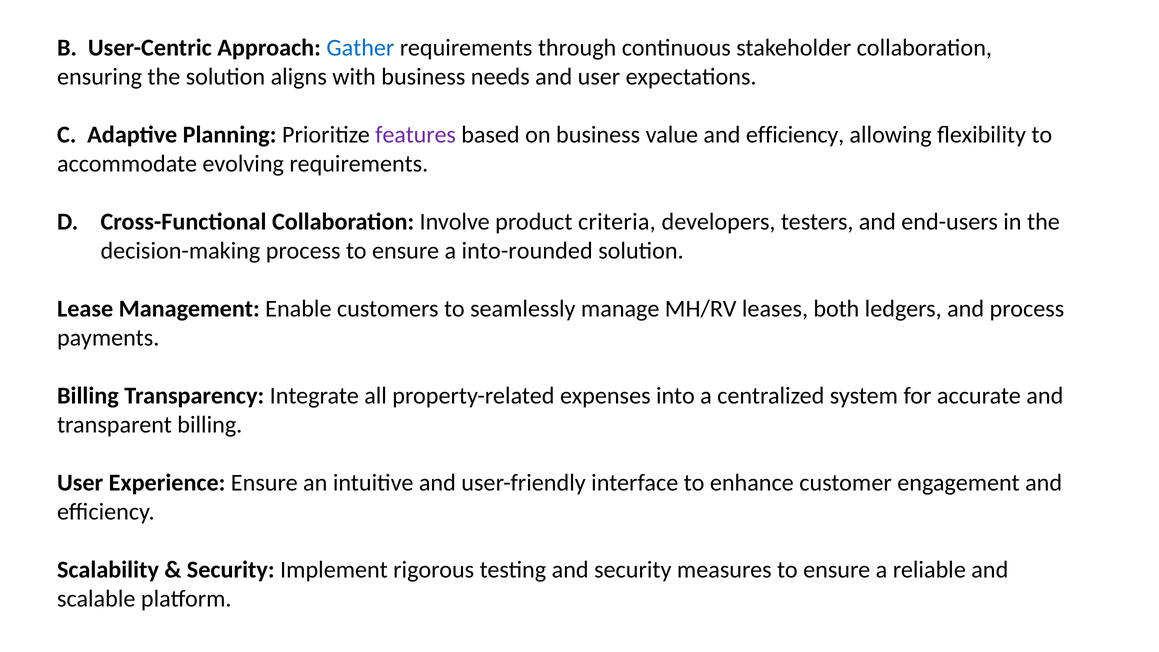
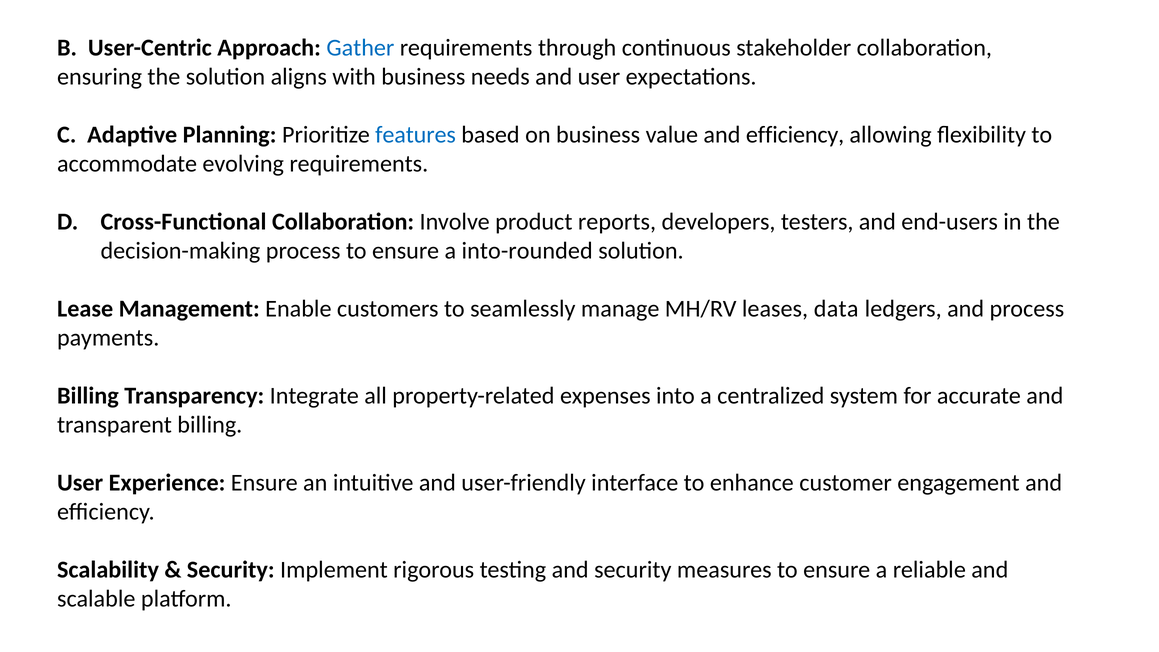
features colour: purple -> blue
criteria: criteria -> reports
both: both -> data
